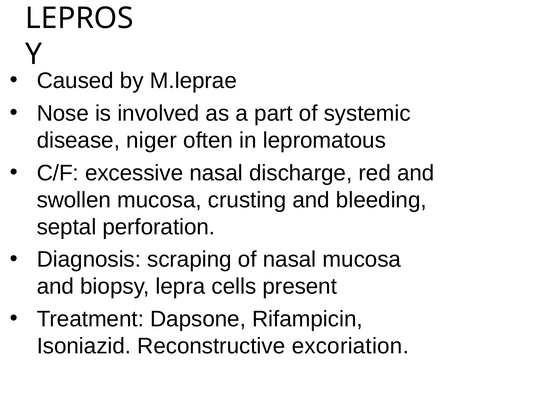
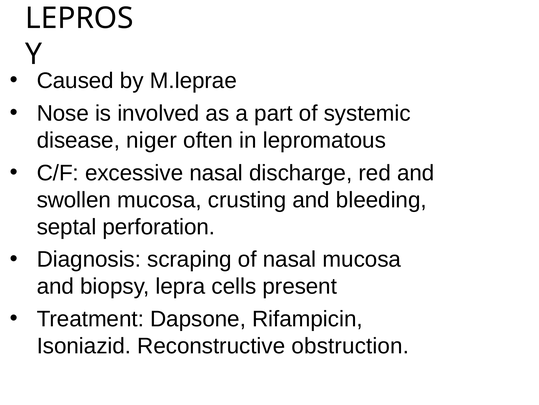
excoriation: excoriation -> obstruction
